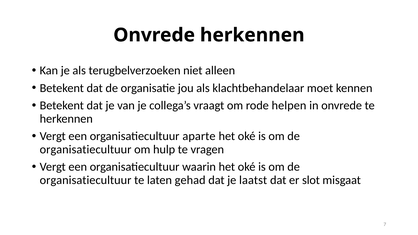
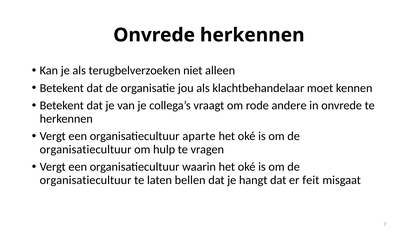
helpen: helpen -> andere
gehad: gehad -> bellen
laatst: laatst -> hangt
slot: slot -> feit
